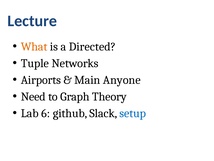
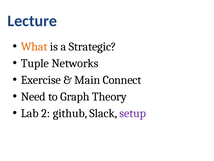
Directed: Directed -> Strategic
Airports: Airports -> Exercise
Anyone: Anyone -> Connect
6: 6 -> 2
setup colour: blue -> purple
